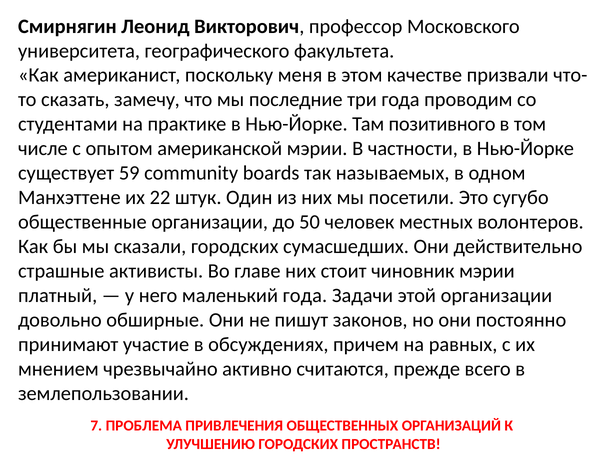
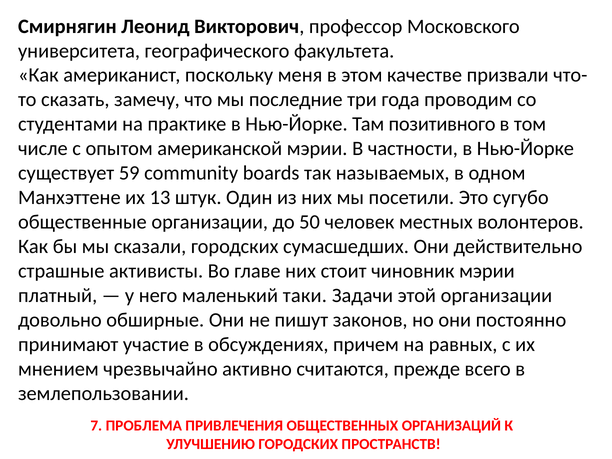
22: 22 -> 13
маленький года: года -> таки
